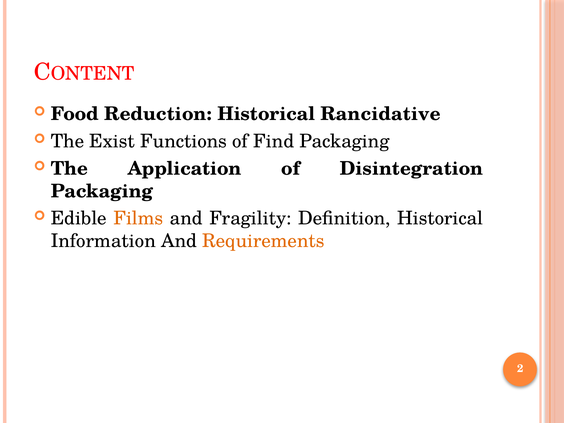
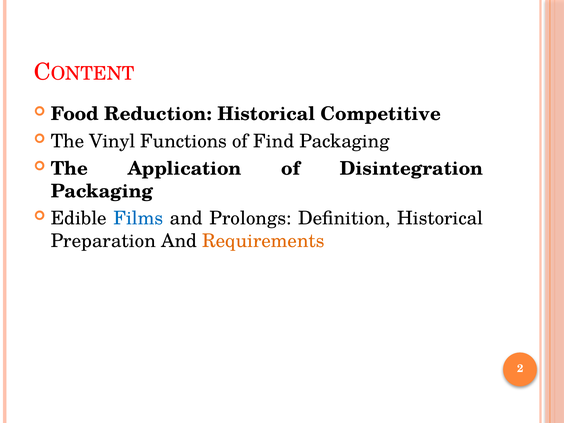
Rancidative: Rancidative -> Competitive
Exist: Exist -> Vinyl
Films colour: orange -> blue
Fragility: Fragility -> Prolongs
Information: Information -> Preparation
